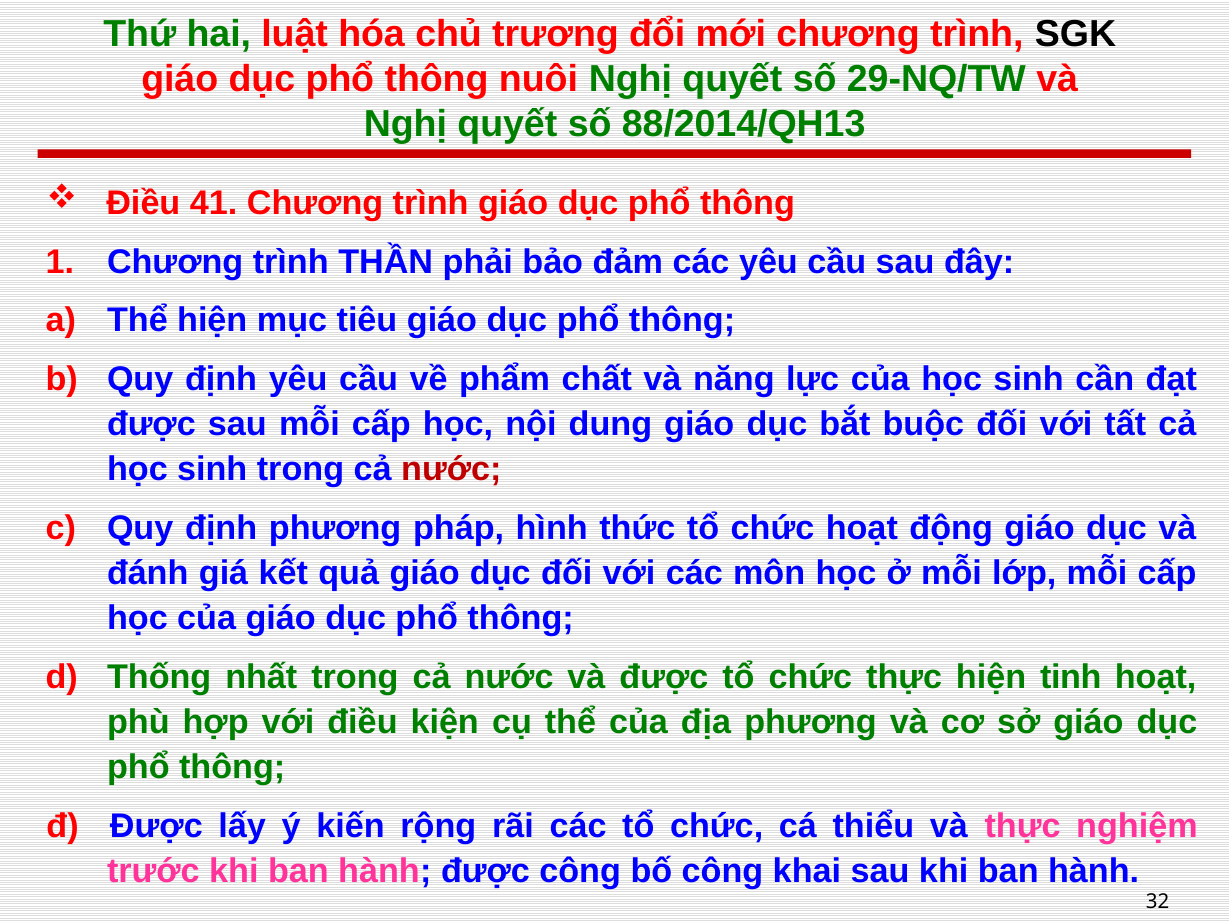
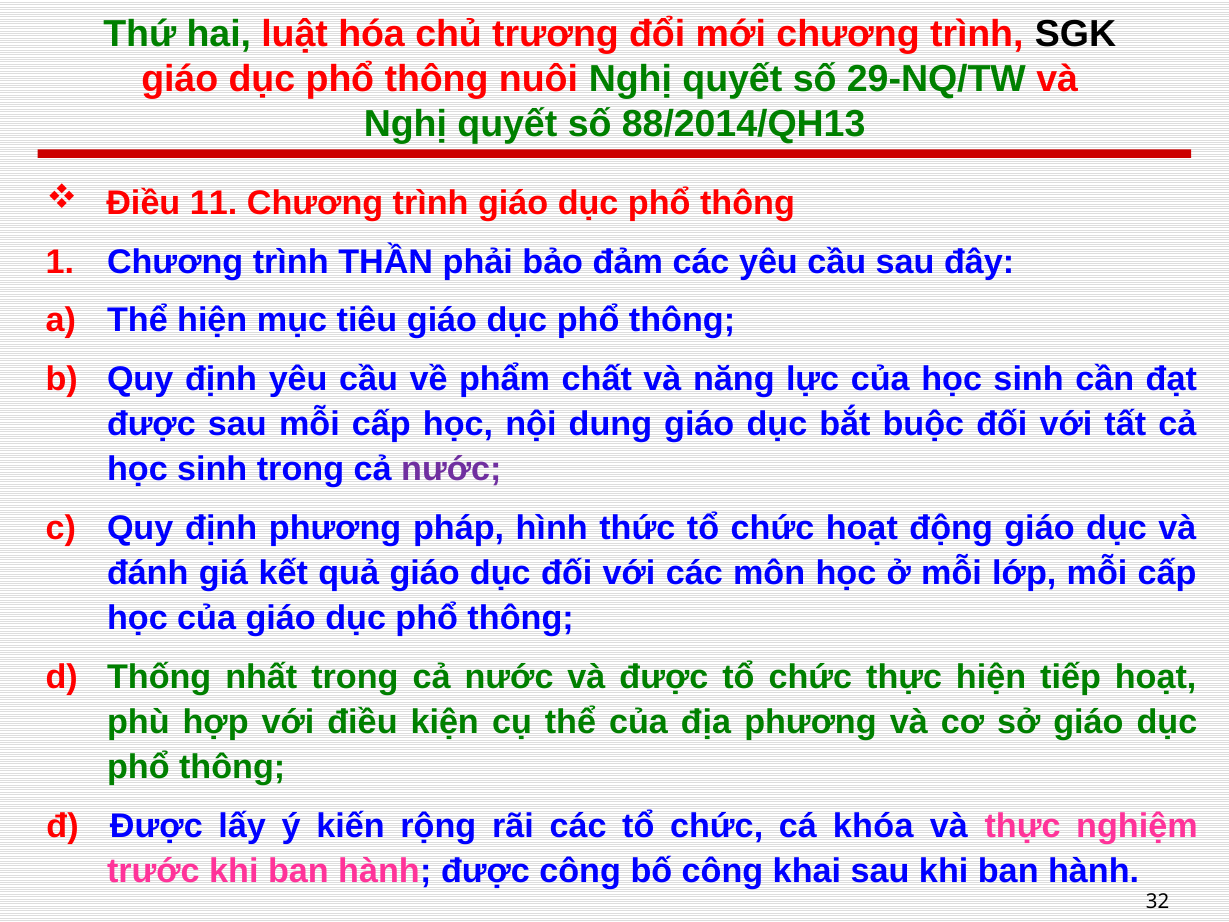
41: 41 -> 11
nước at (451, 469) colour: red -> purple
tinh: tinh -> tiếp
thiểu: thiểu -> khóa
